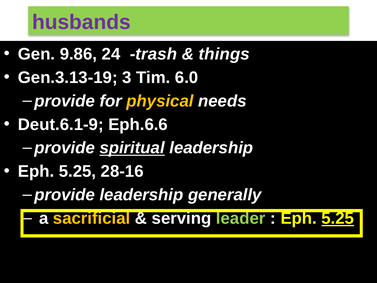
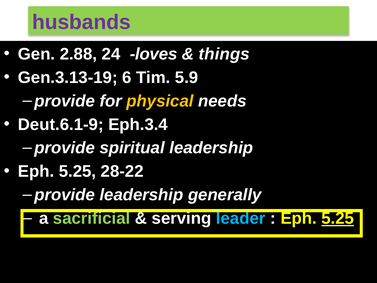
9.86: 9.86 -> 2.88
trash: trash -> loves
3: 3 -> 6
6.0: 6.0 -> 5.9
Eph.6.6: Eph.6.6 -> Eph.3.4
spiritual underline: present -> none
28-16: 28-16 -> 28-22
sacrificial colour: yellow -> light green
leader colour: light green -> light blue
